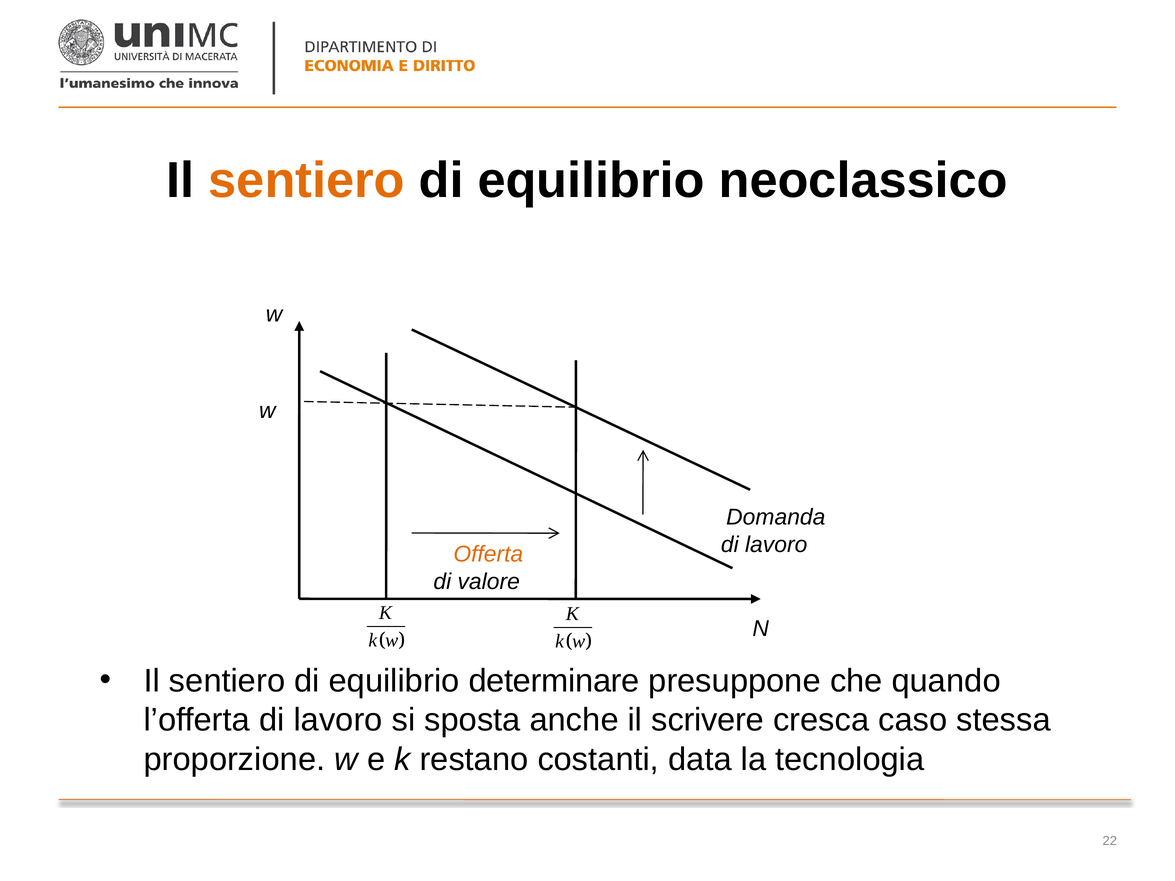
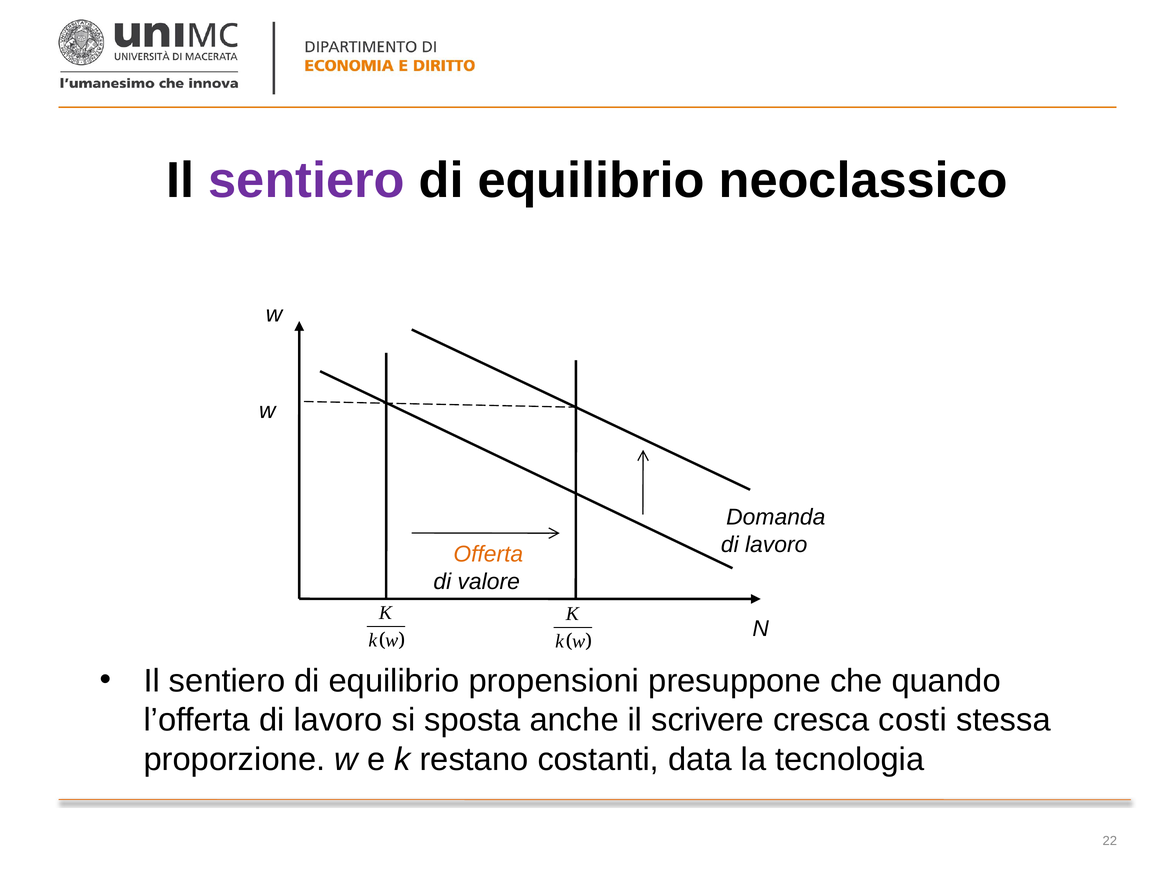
sentiero at (307, 181) colour: orange -> purple
determinare: determinare -> propensioni
caso: caso -> costi
